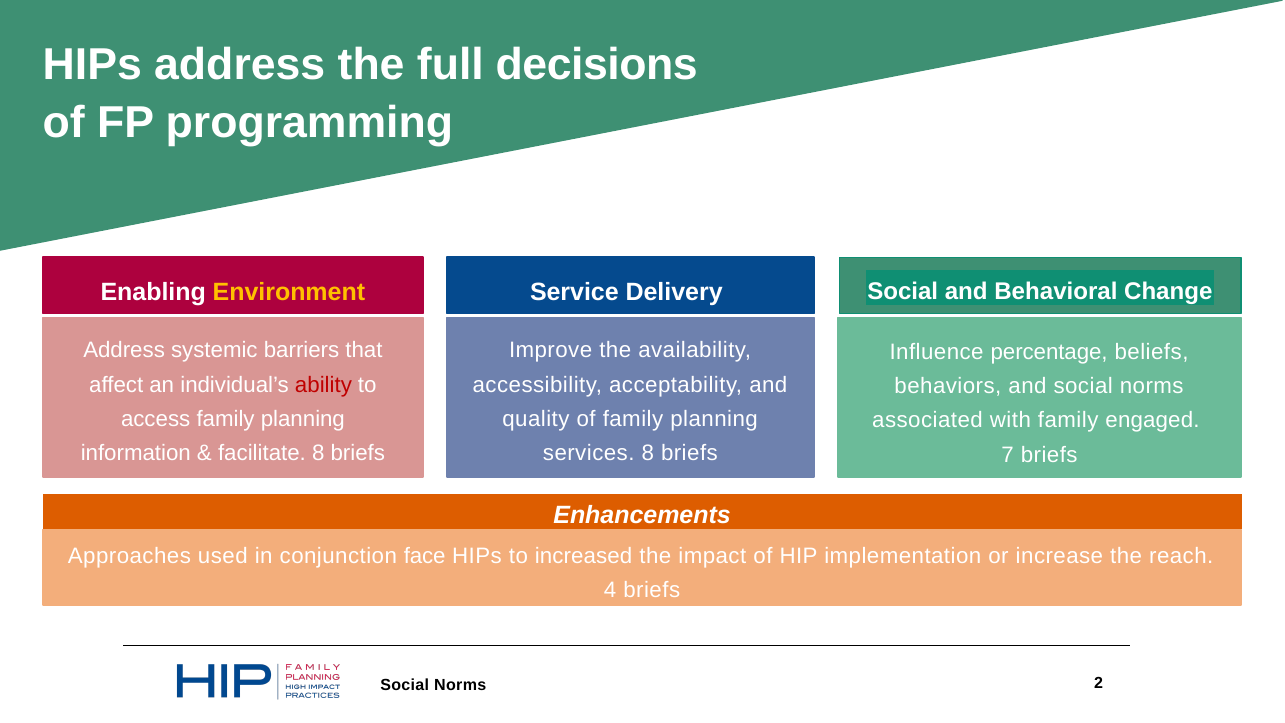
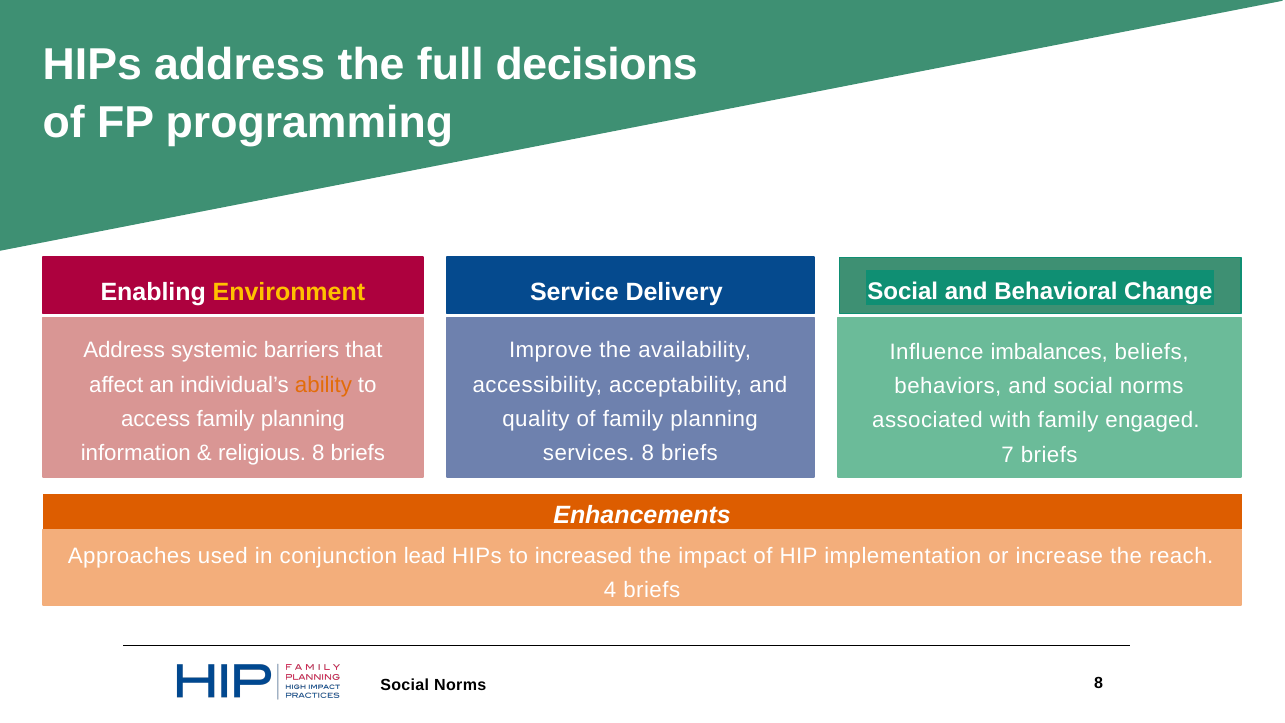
percentage: percentage -> imbalances
ability colour: red -> orange
facilitate: facilitate -> religious
face: face -> lead
Norms 2: 2 -> 8
